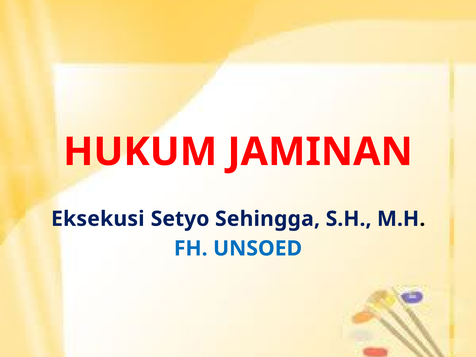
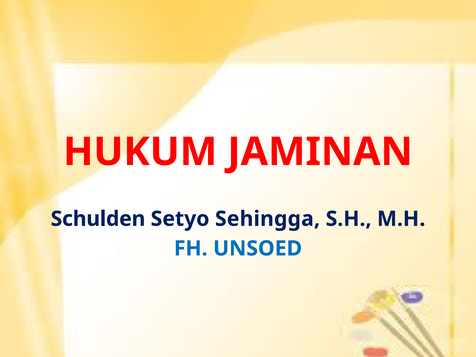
Eksekusi: Eksekusi -> Schulden
